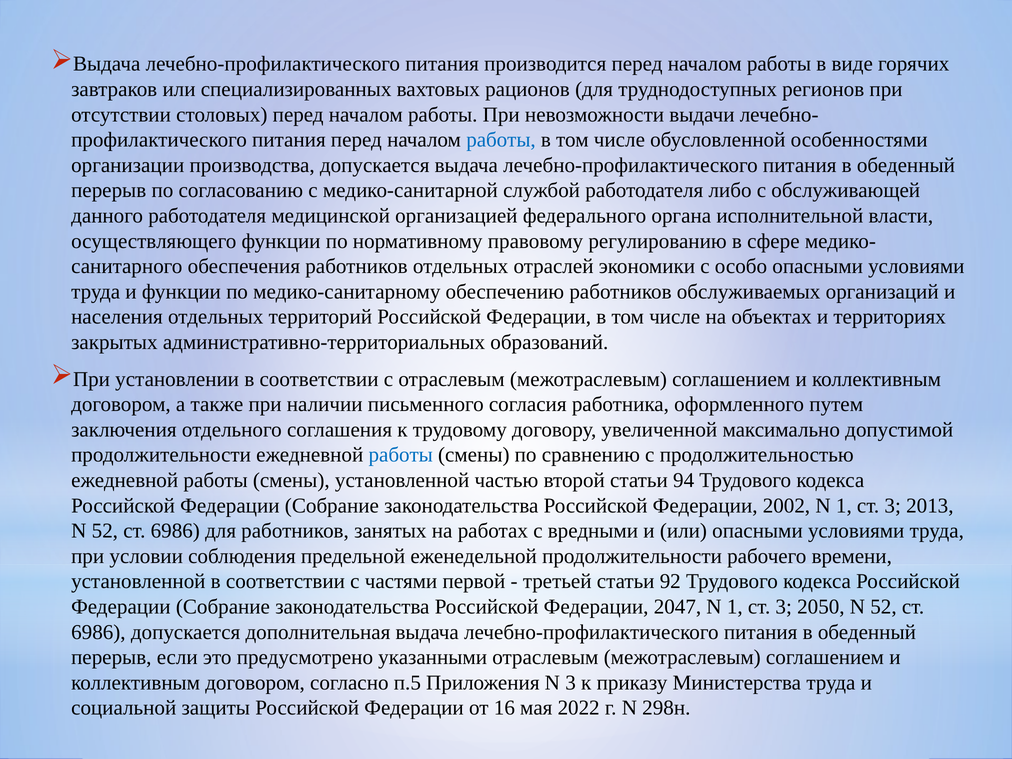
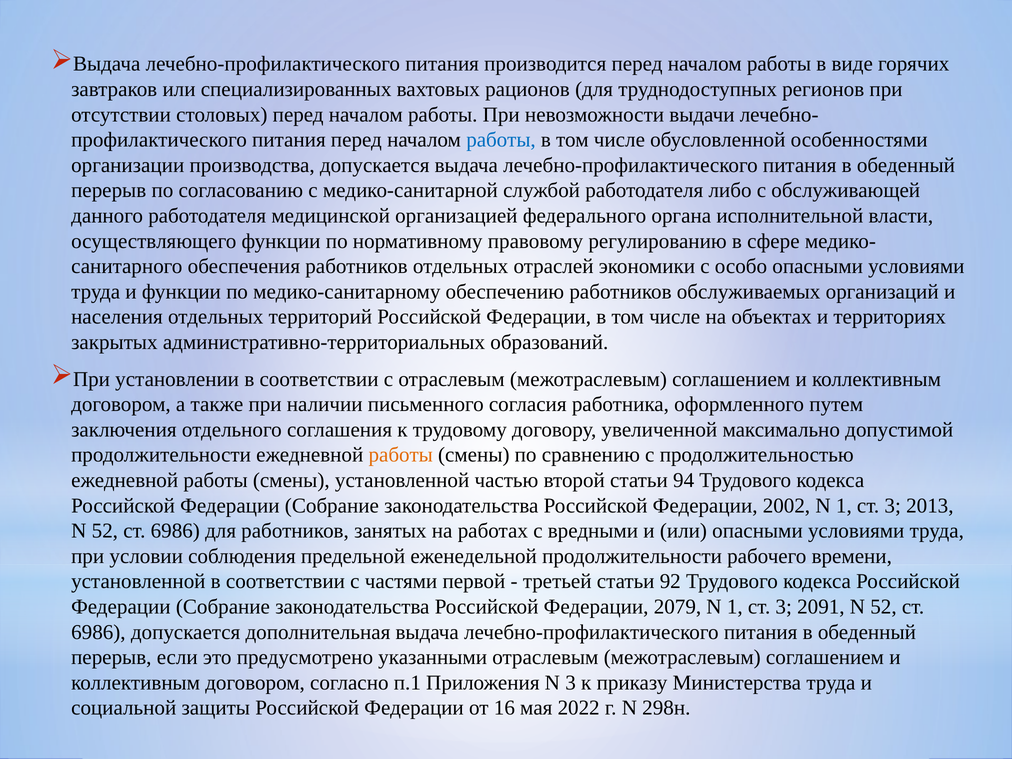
работы at (401, 455) colour: blue -> orange
2047: 2047 -> 2079
2050: 2050 -> 2091
п.5: п.5 -> п.1
